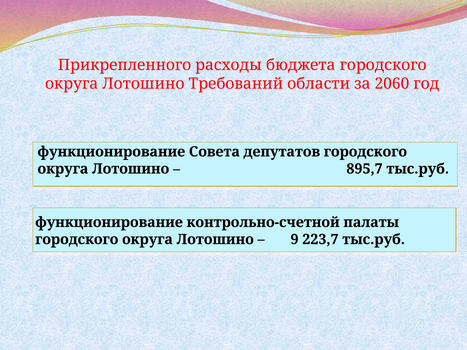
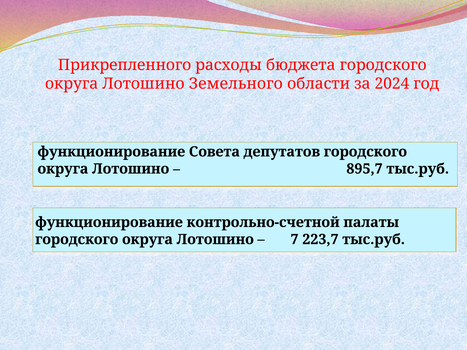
Требований: Требований -> Земельного
2060: 2060 -> 2024
9: 9 -> 7
